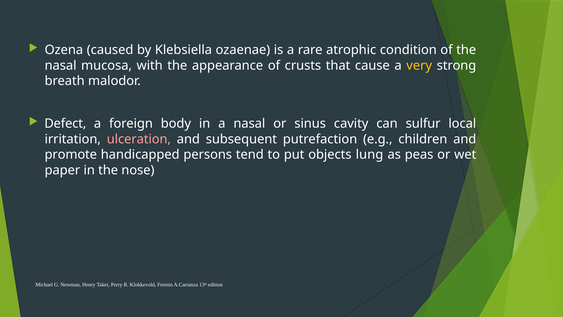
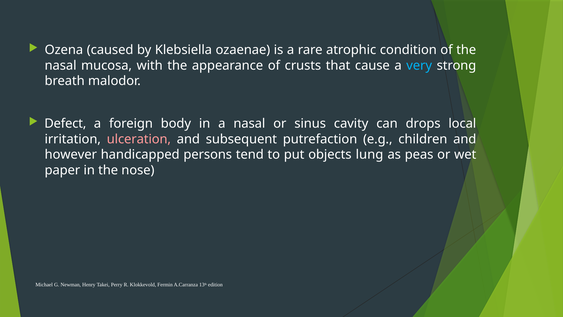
very colour: yellow -> light blue
sulfur: sulfur -> drops
promote: promote -> however
